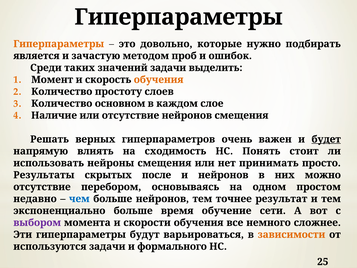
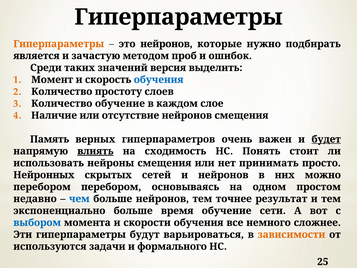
это довольно: довольно -> нейронов
значений задачи: задачи -> версия
обучения at (159, 80) colour: orange -> blue
Количество основном: основном -> обучение
Решать: Решать -> Память
влиять underline: none -> present
Результаты: Результаты -> Нейронных
после: после -> сетей
отсутствие at (42, 187): отсутствие -> перебором
выбором colour: purple -> blue
